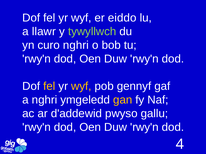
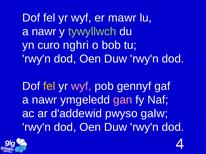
eiddo: eiddo -> mawr
llawr at (44, 32): llawr -> nawr
wyf at (81, 86) colour: yellow -> pink
nghri at (45, 100): nghri -> nawr
gan colour: yellow -> pink
gallu: gallu -> galw
